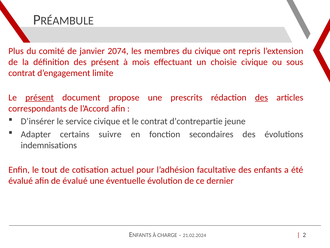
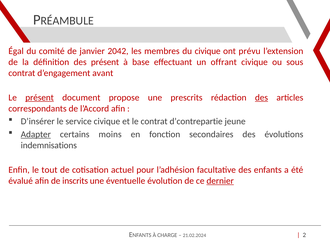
Plus: Plus -> Égal
2074: 2074 -> 2042
repris: repris -> prévu
mois: mois -> base
choisie: choisie -> offrant
limite: limite -> avant
Adapter underline: none -> present
suivre: suivre -> moins
de évalué: évalué -> inscrits
dernier underline: none -> present
